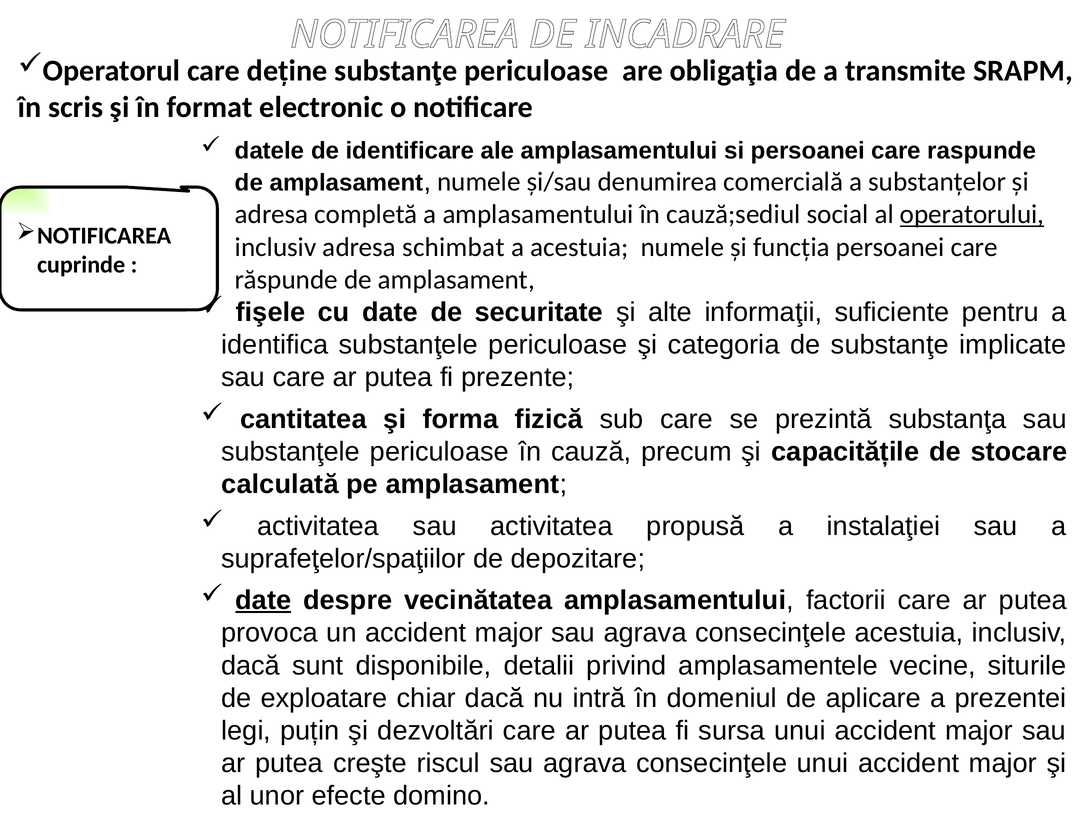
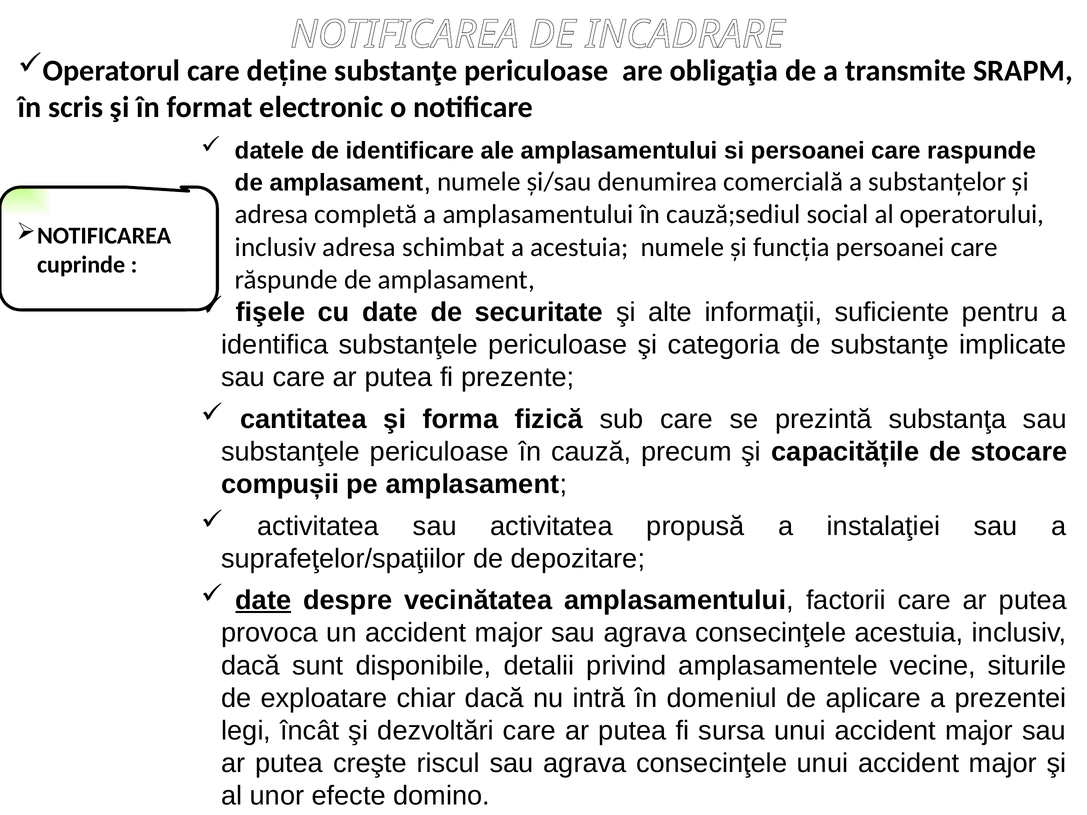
operatorului underline: present -> none
calculată: calculată -> compușii
puțin: puțin -> încât
